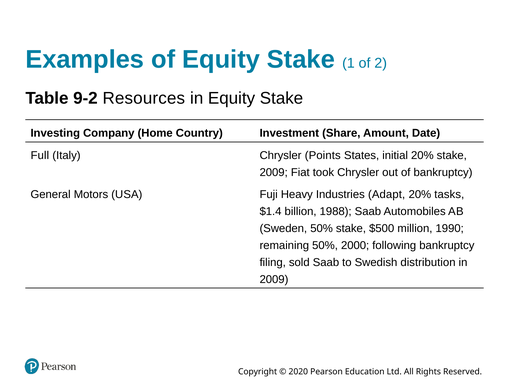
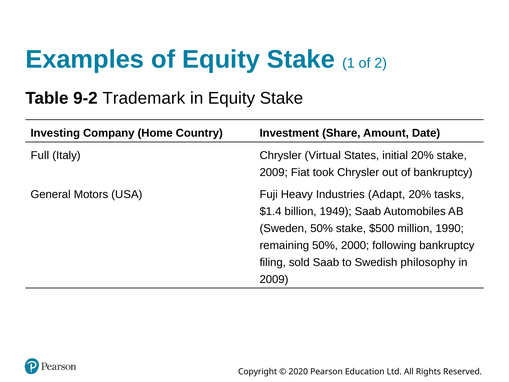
Resources: Resources -> Trademark
Points: Points -> Virtual
1988: 1988 -> 1949
distribution: distribution -> philosophy
